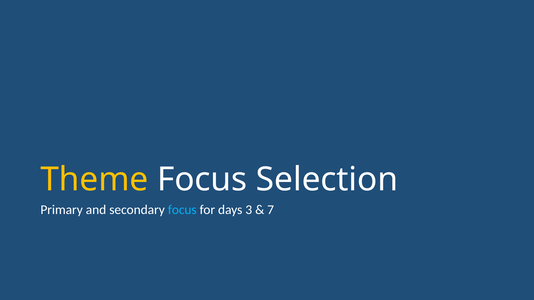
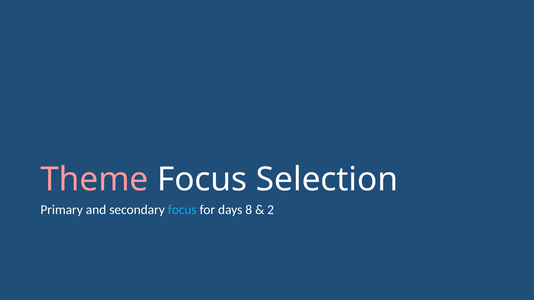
Theme colour: yellow -> pink
3: 3 -> 8
7: 7 -> 2
